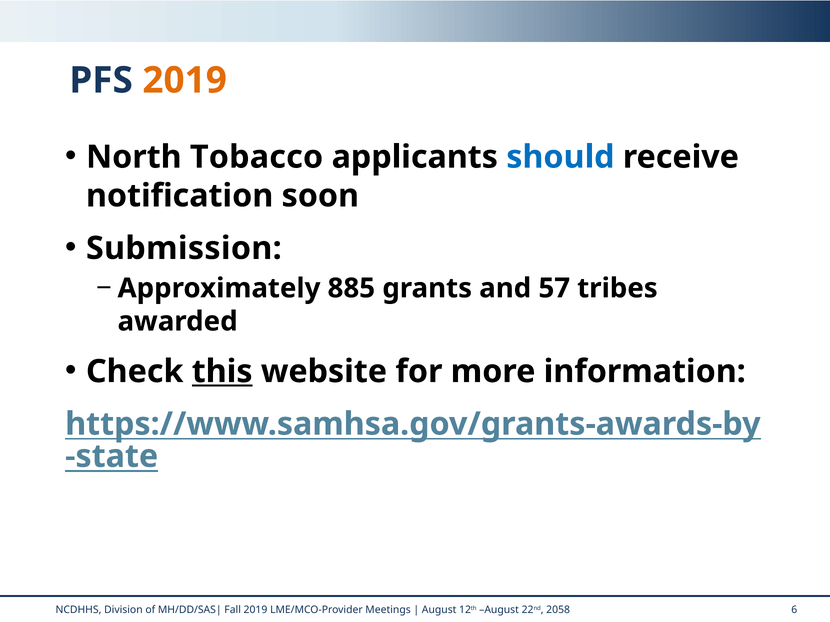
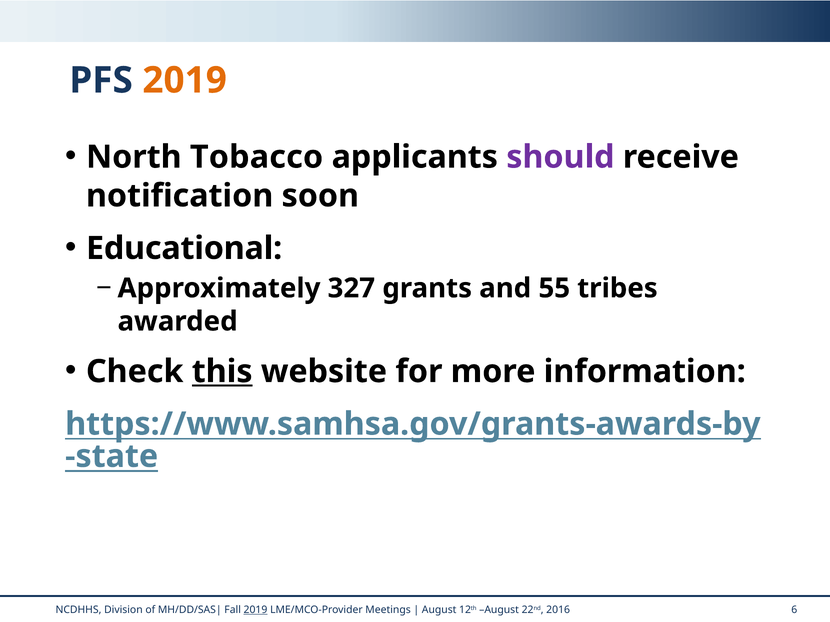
should colour: blue -> purple
Submission: Submission -> Educational
885: 885 -> 327
57: 57 -> 55
2019 at (255, 610) underline: none -> present
2058: 2058 -> 2016
